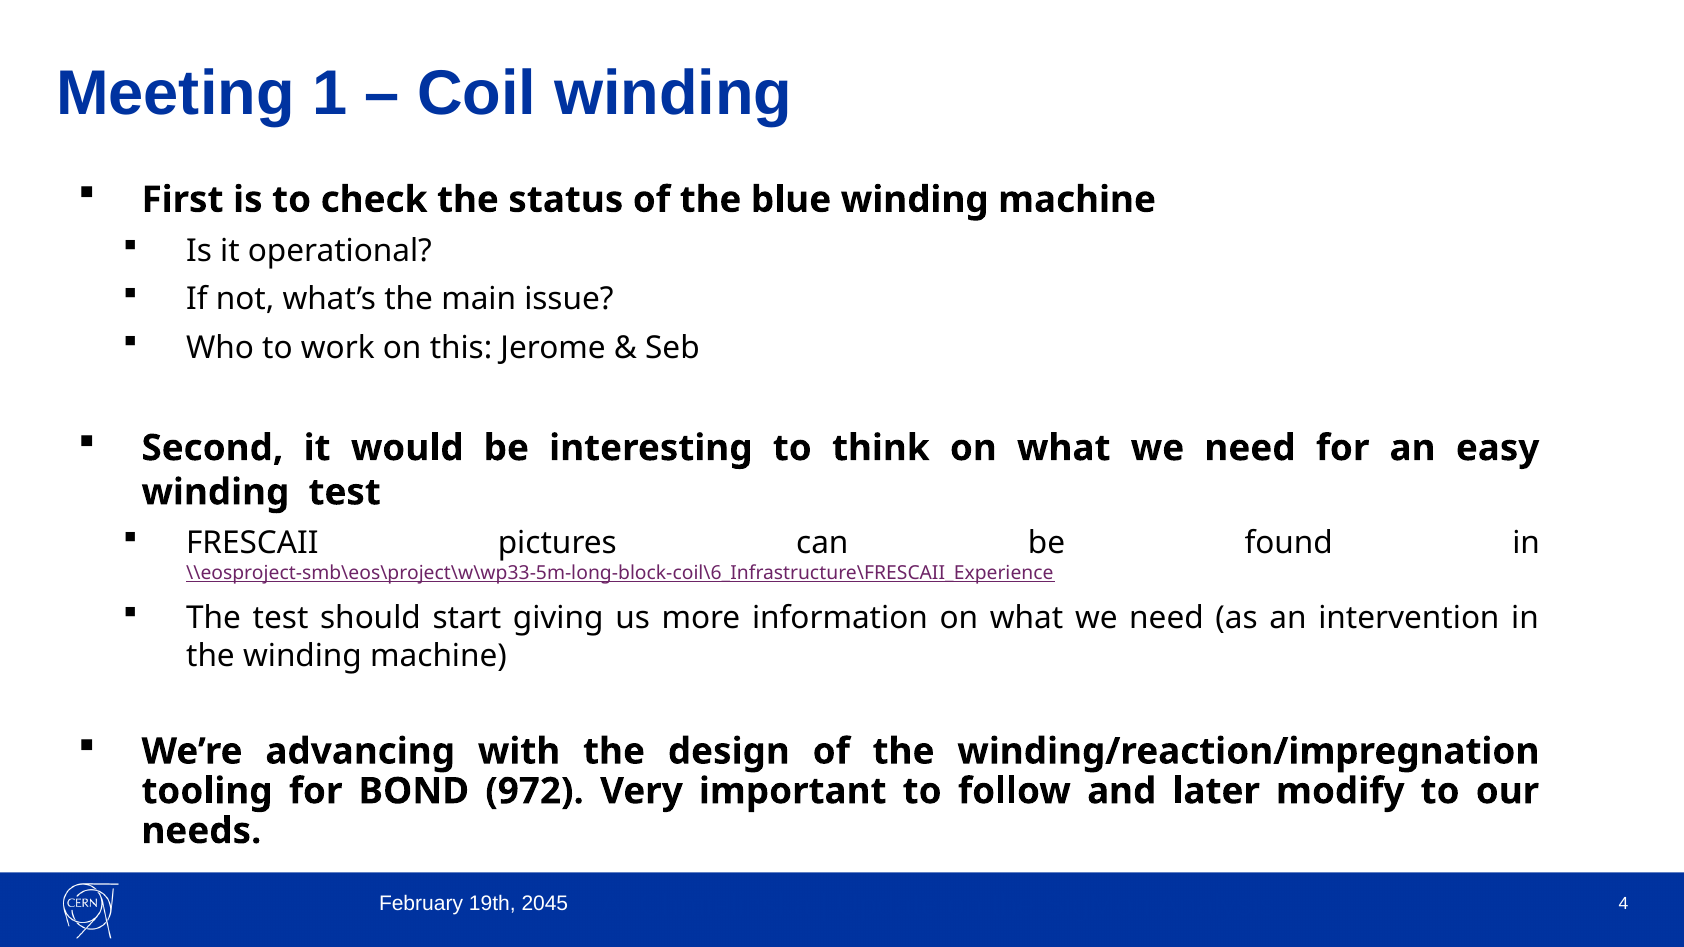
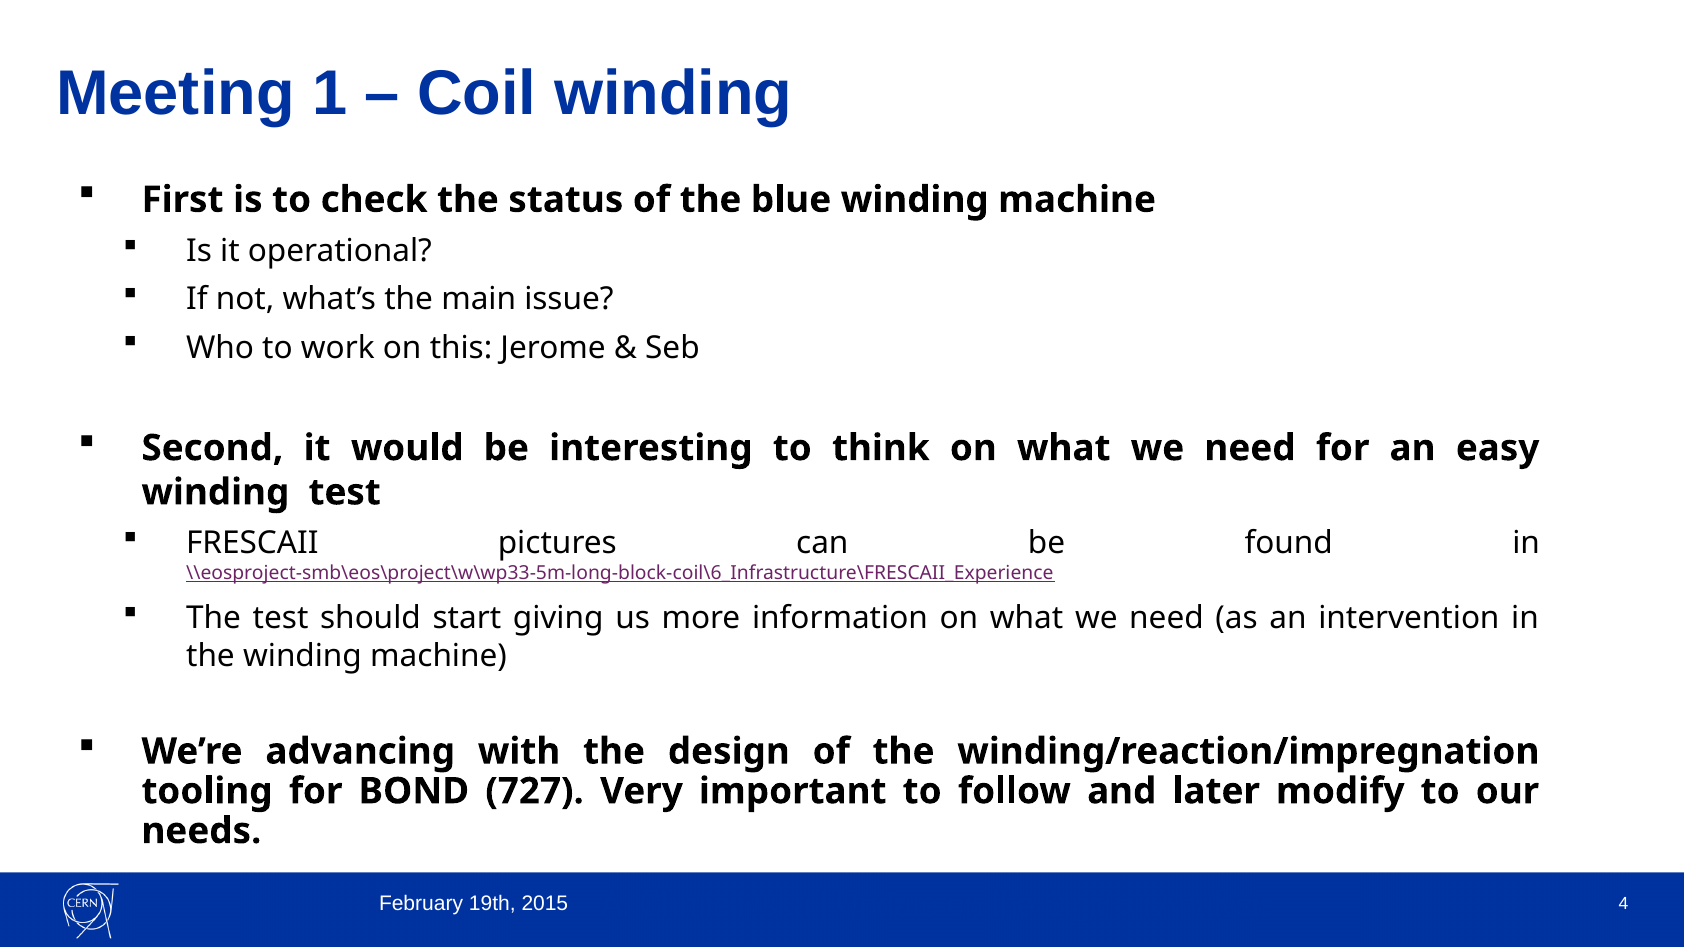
972: 972 -> 727
2045: 2045 -> 2015
